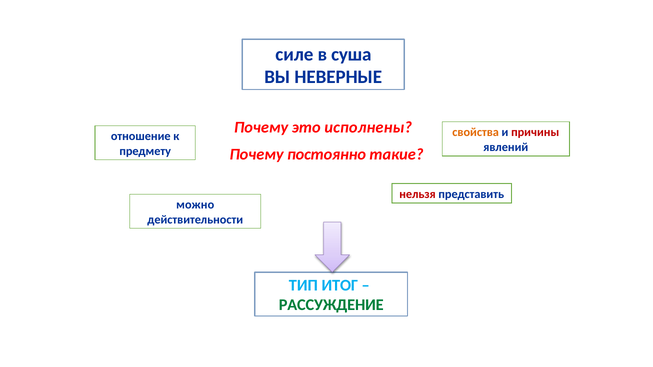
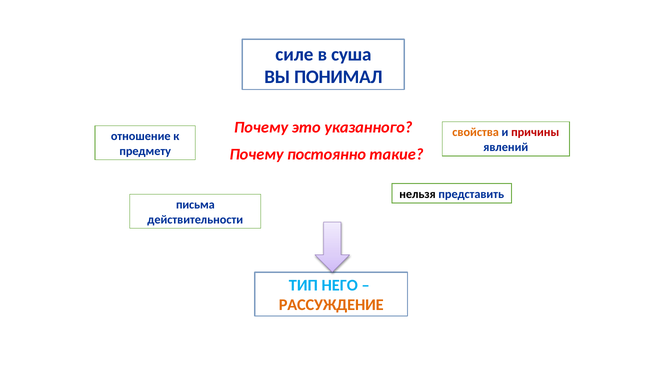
НЕВЕРНЫЕ: НЕВЕРНЫЕ -> ПОНИМАЛ
исполнены: исполнены -> указанного
нельзя colour: red -> black
можно: можно -> письма
ИТОГ: ИТОГ -> НЕГО
РАССУЖДЕНИЕ colour: green -> orange
